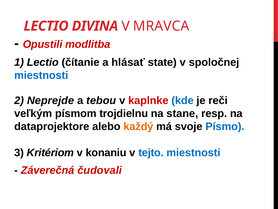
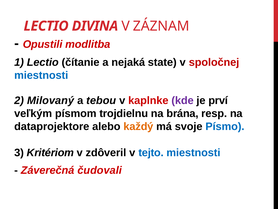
MRAVCA: MRAVCA -> ZÁZNAM
hlásať: hlásať -> nejaká
spoločnej colour: black -> red
Neprejde: Neprejde -> Milovaný
kde colour: blue -> purple
reči: reči -> prví
stane: stane -> brána
konaniu: konaniu -> zdôveril
